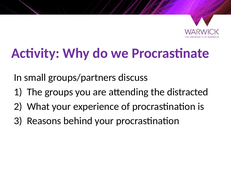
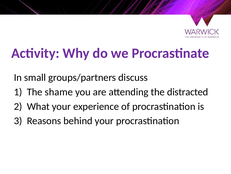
groups: groups -> shame
